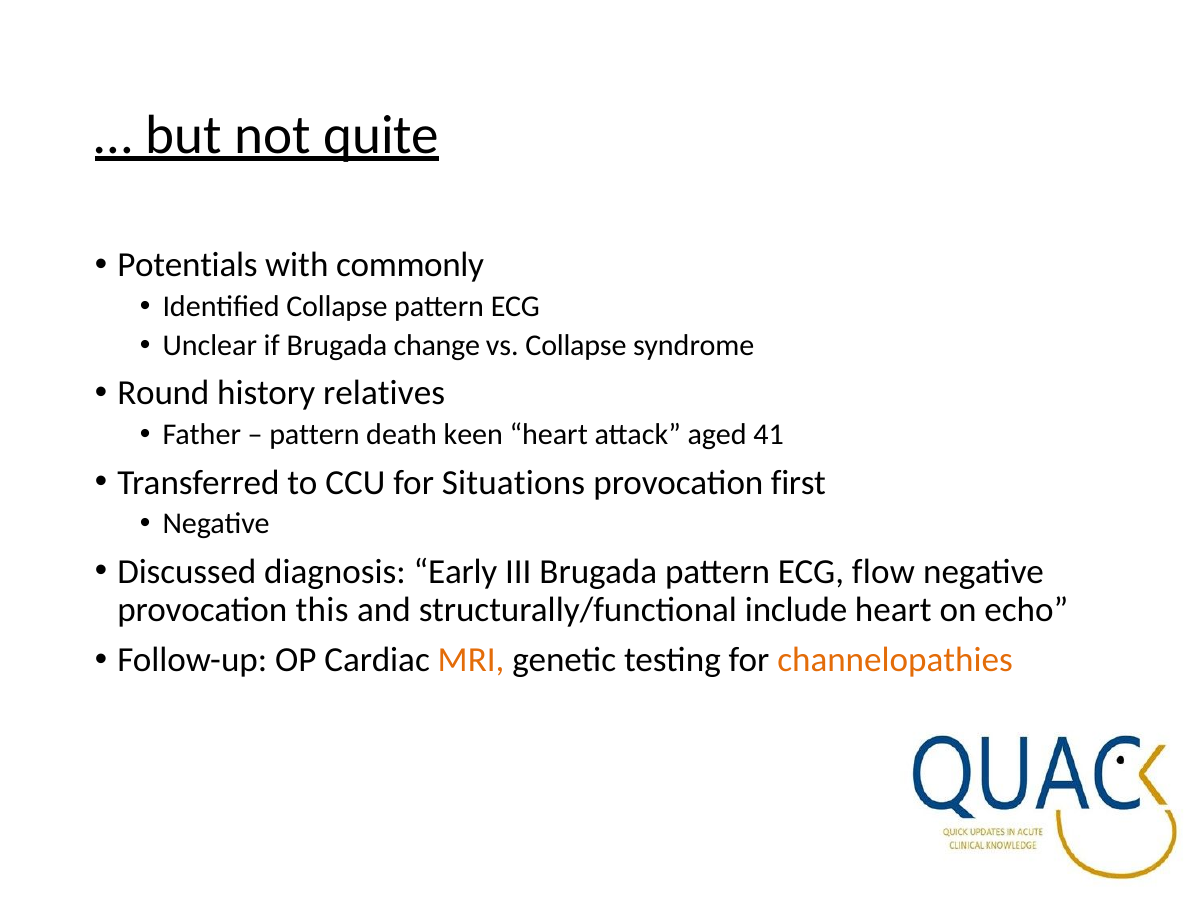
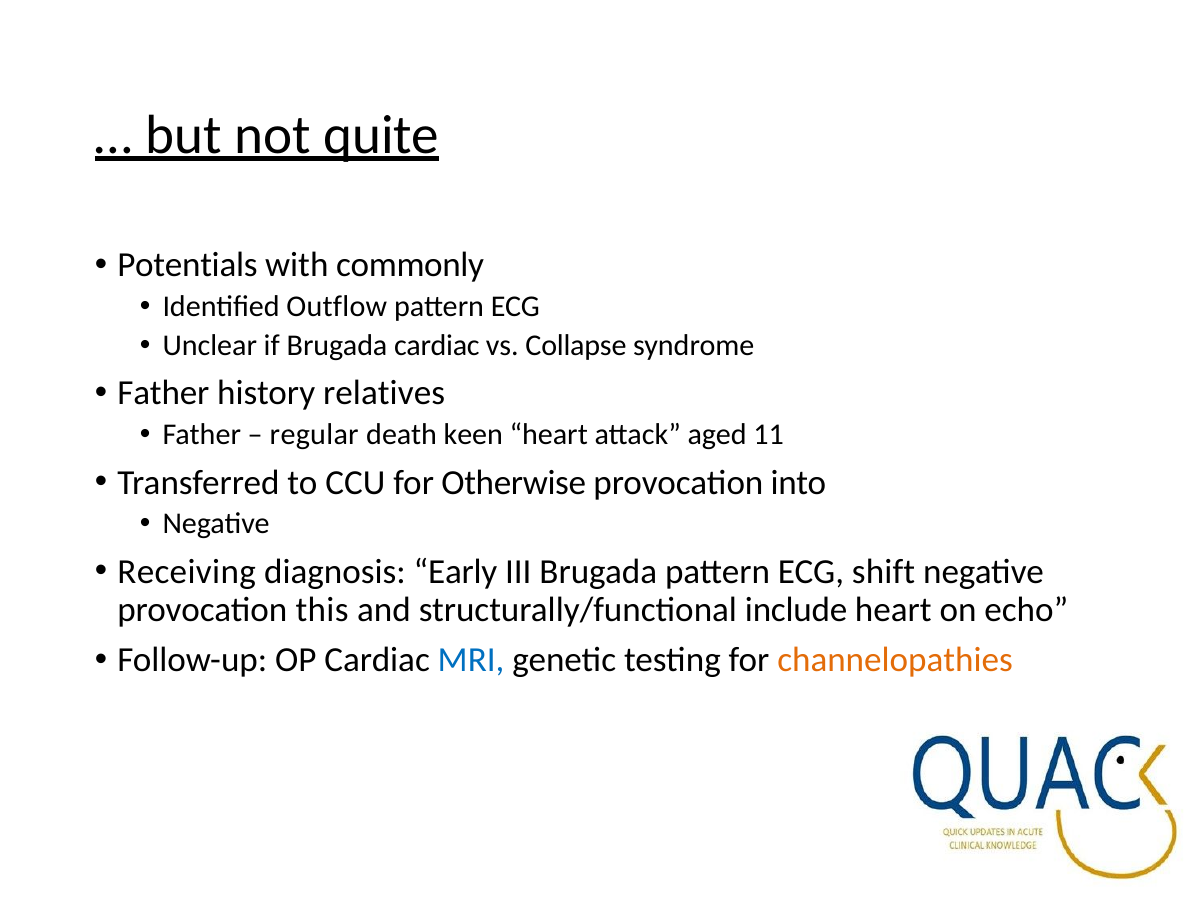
Identified Collapse: Collapse -> Outflow
Brugada change: change -> cardiac
Round at (163, 393): Round -> Father
pattern at (314, 435): pattern -> regular
41: 41 -> 11
Situations: Situations -> Otherwise
first: first -> into
Discussed: Discussed -> Receiving
flow: flow -> shift
MRI colour: orange -> blue
